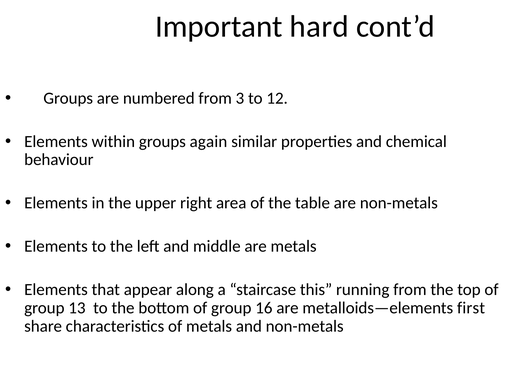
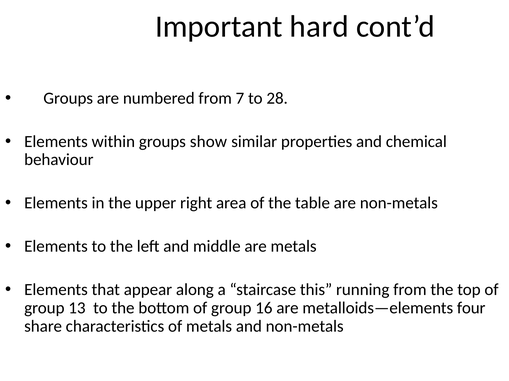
3: 3 -> 7
12: 12 -> 28
again: again -> show
first: first -> four
